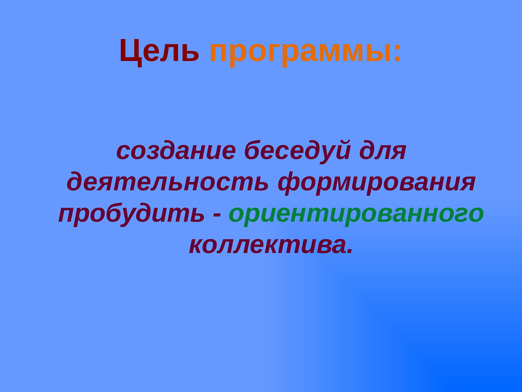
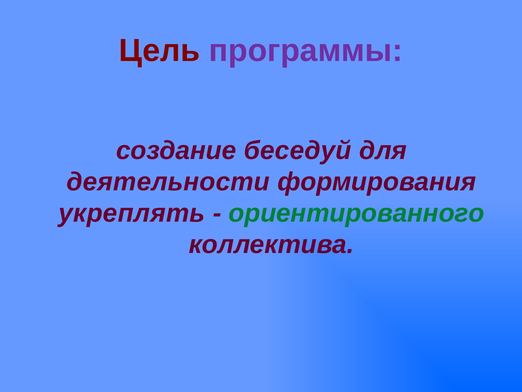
программы colour: orange -> purple
деятельность: деятельность -> деятельности
пробудить: пробудить -> укреплять
